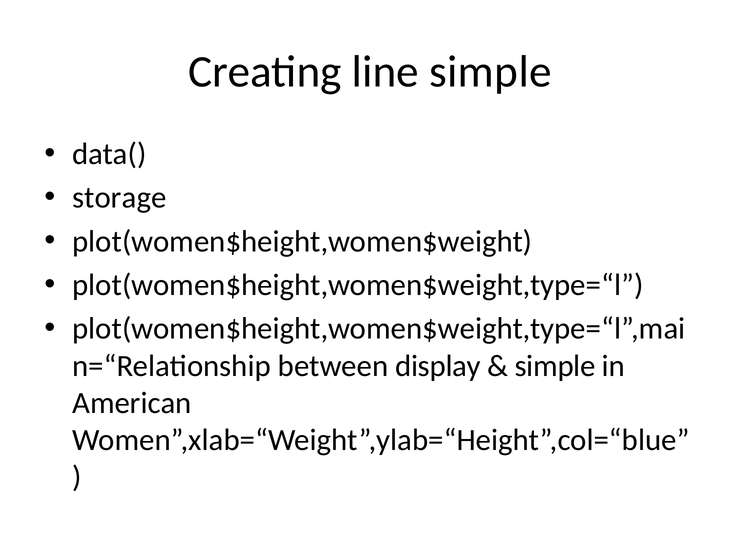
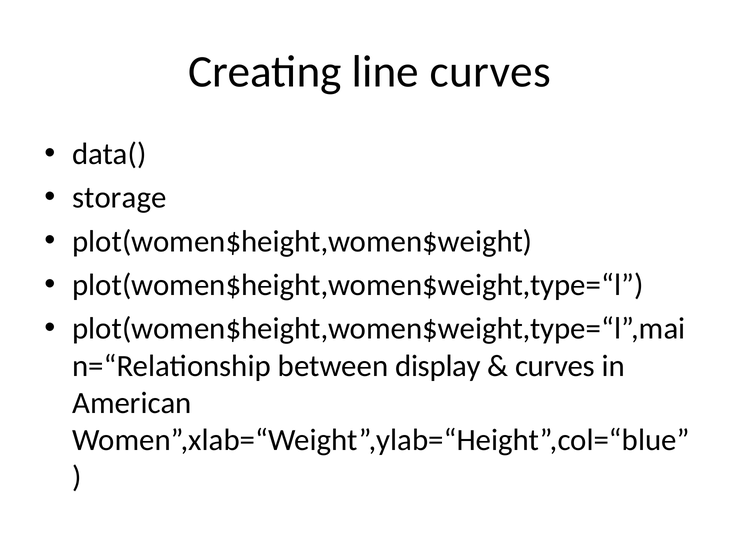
line simple: simple -> curves
simple at (555, 366): simple -> curves
